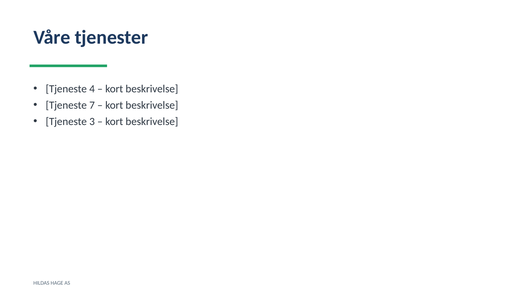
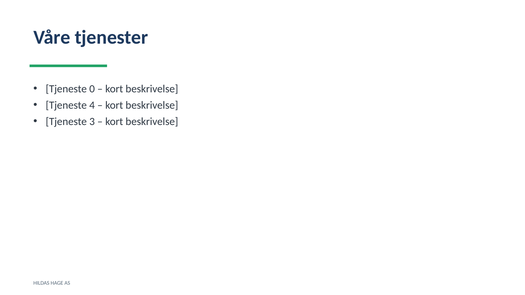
4: 4 -> 0
7: 7 -> 4
